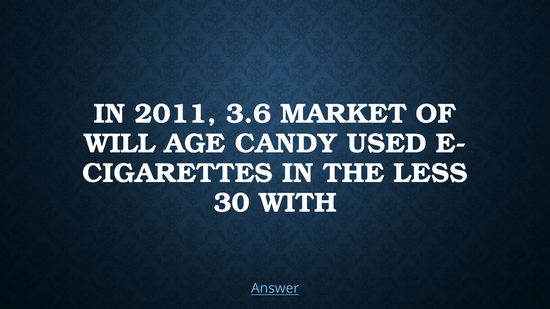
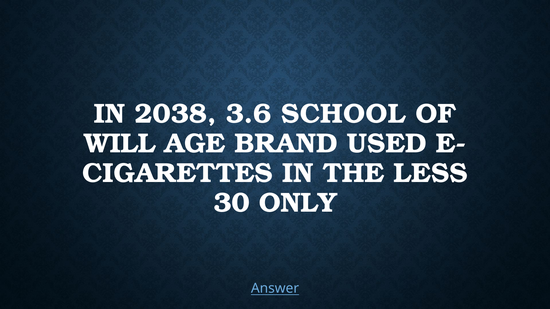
2011: 2011 -> 2038
MARKET: MARKET -> SCHOOL
CANDY: CANDY -> BRAND
WITH: WITH -> ONLY
